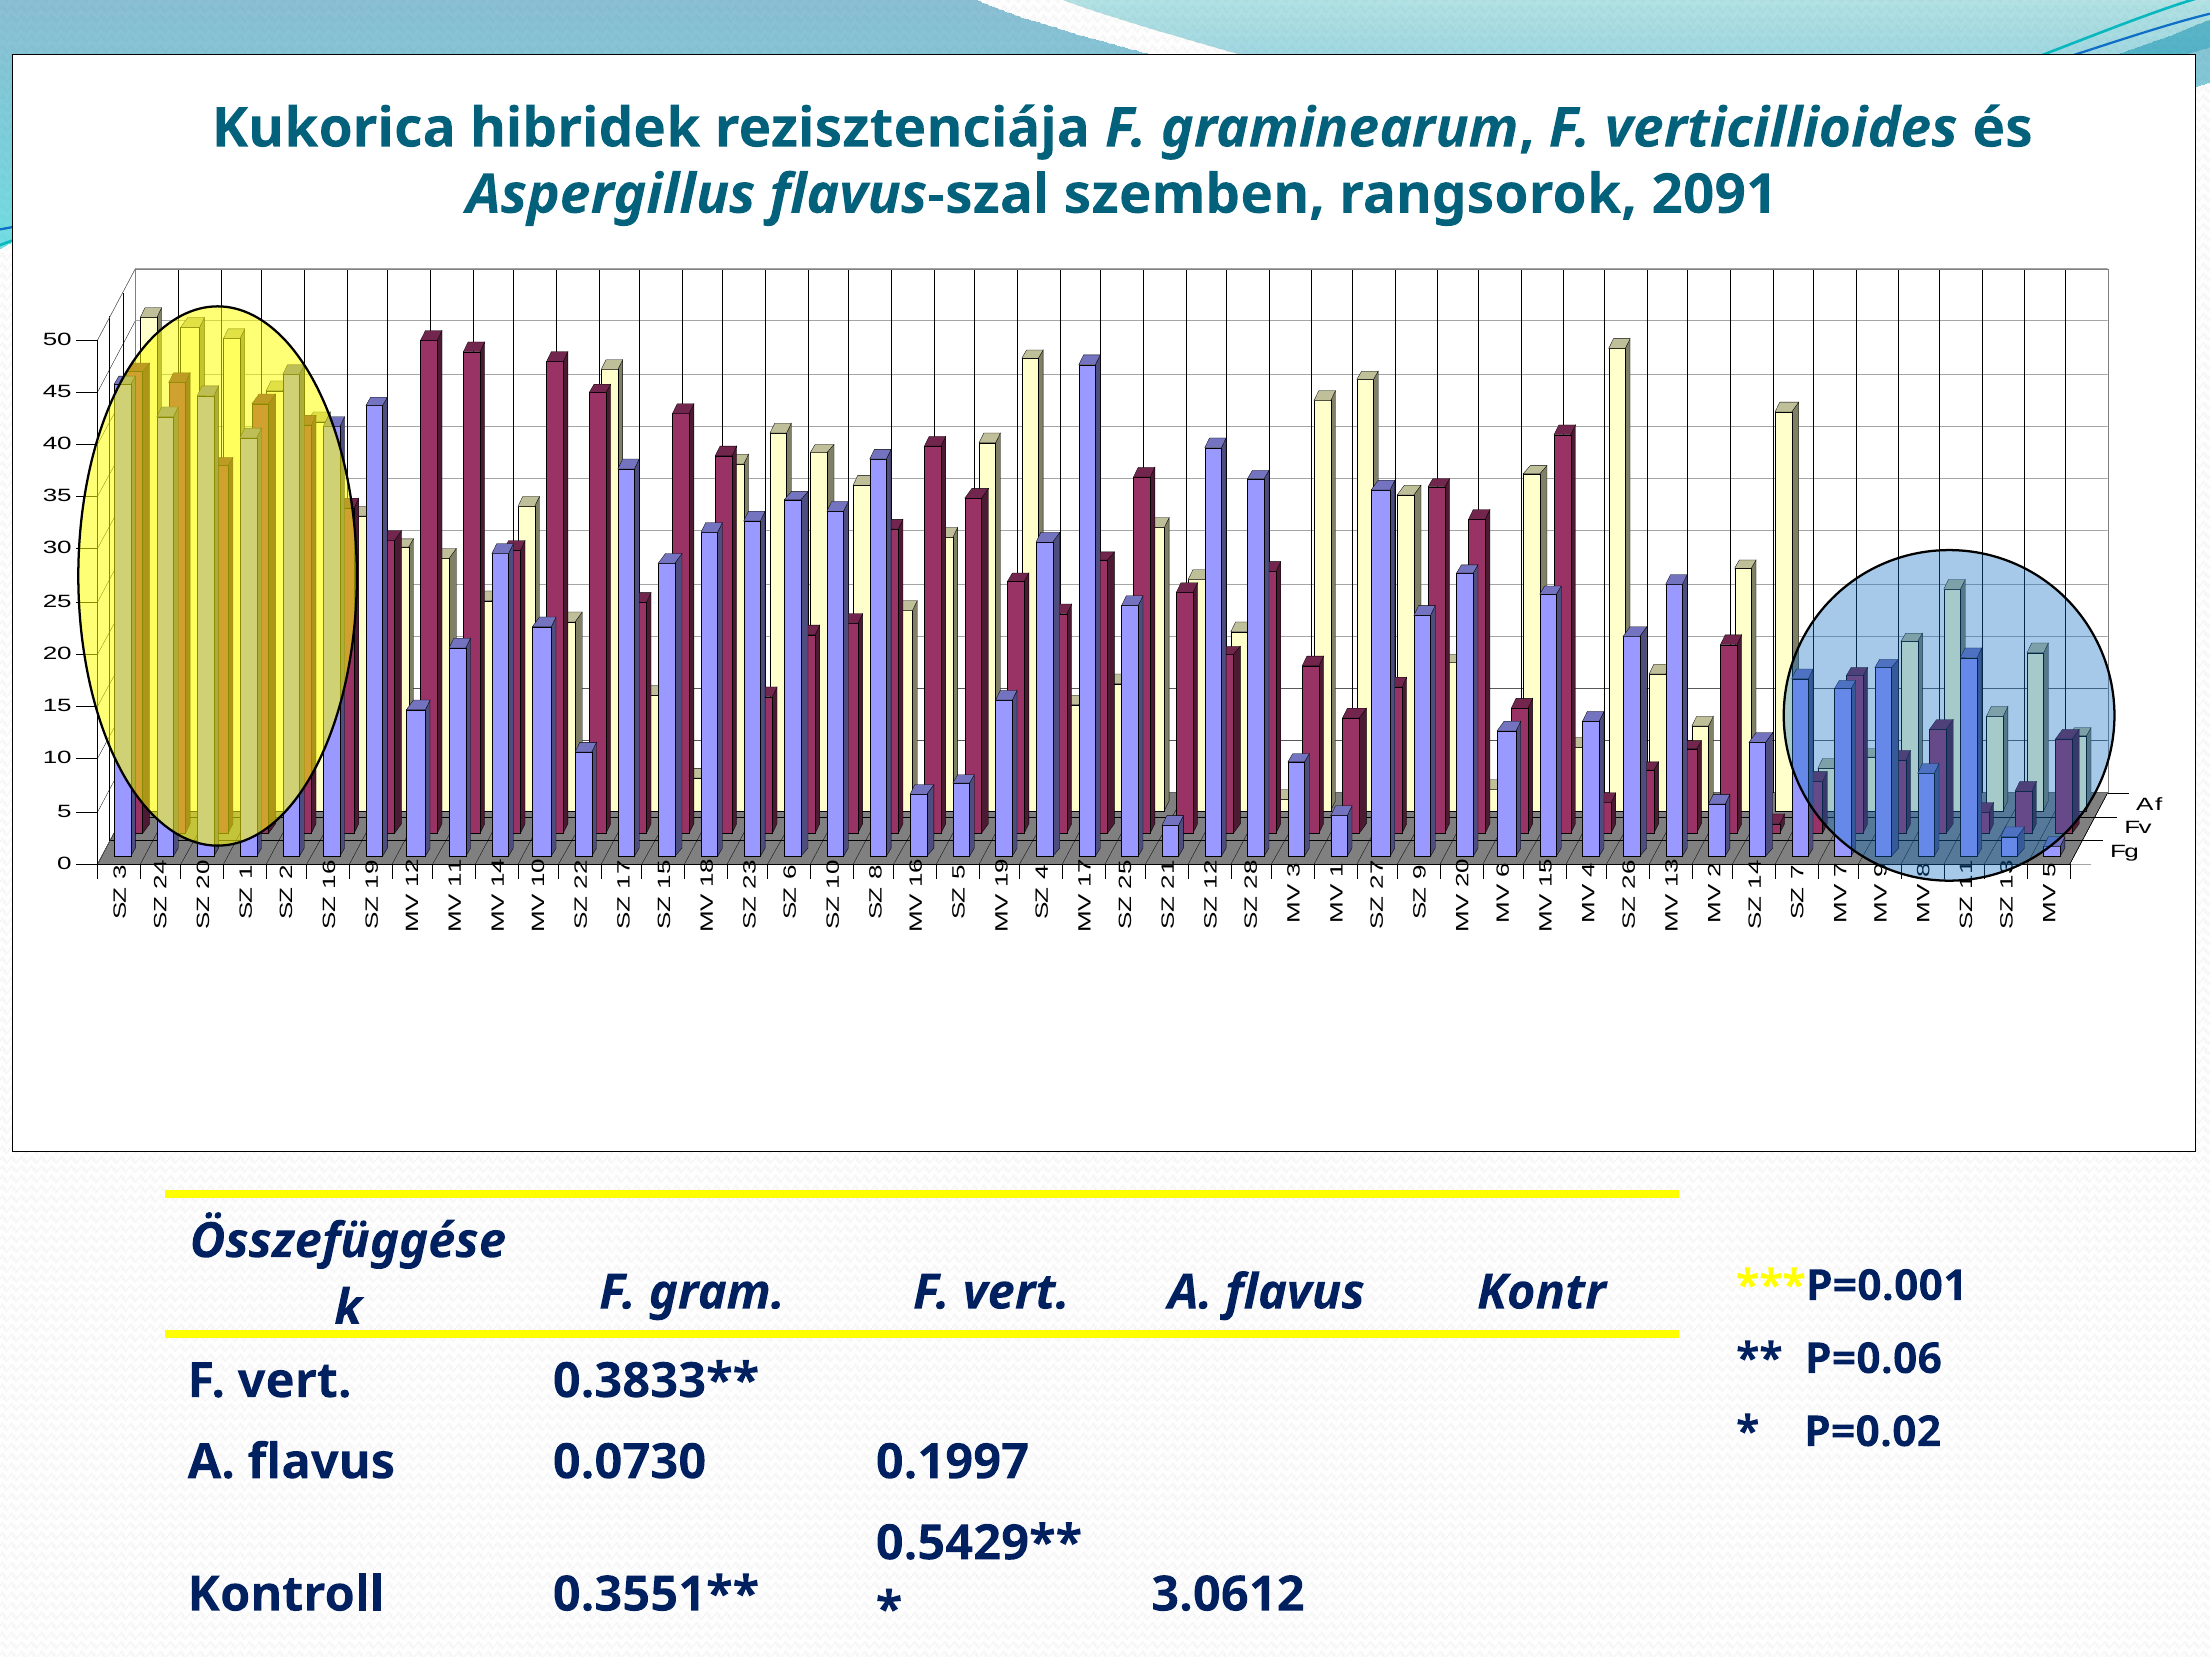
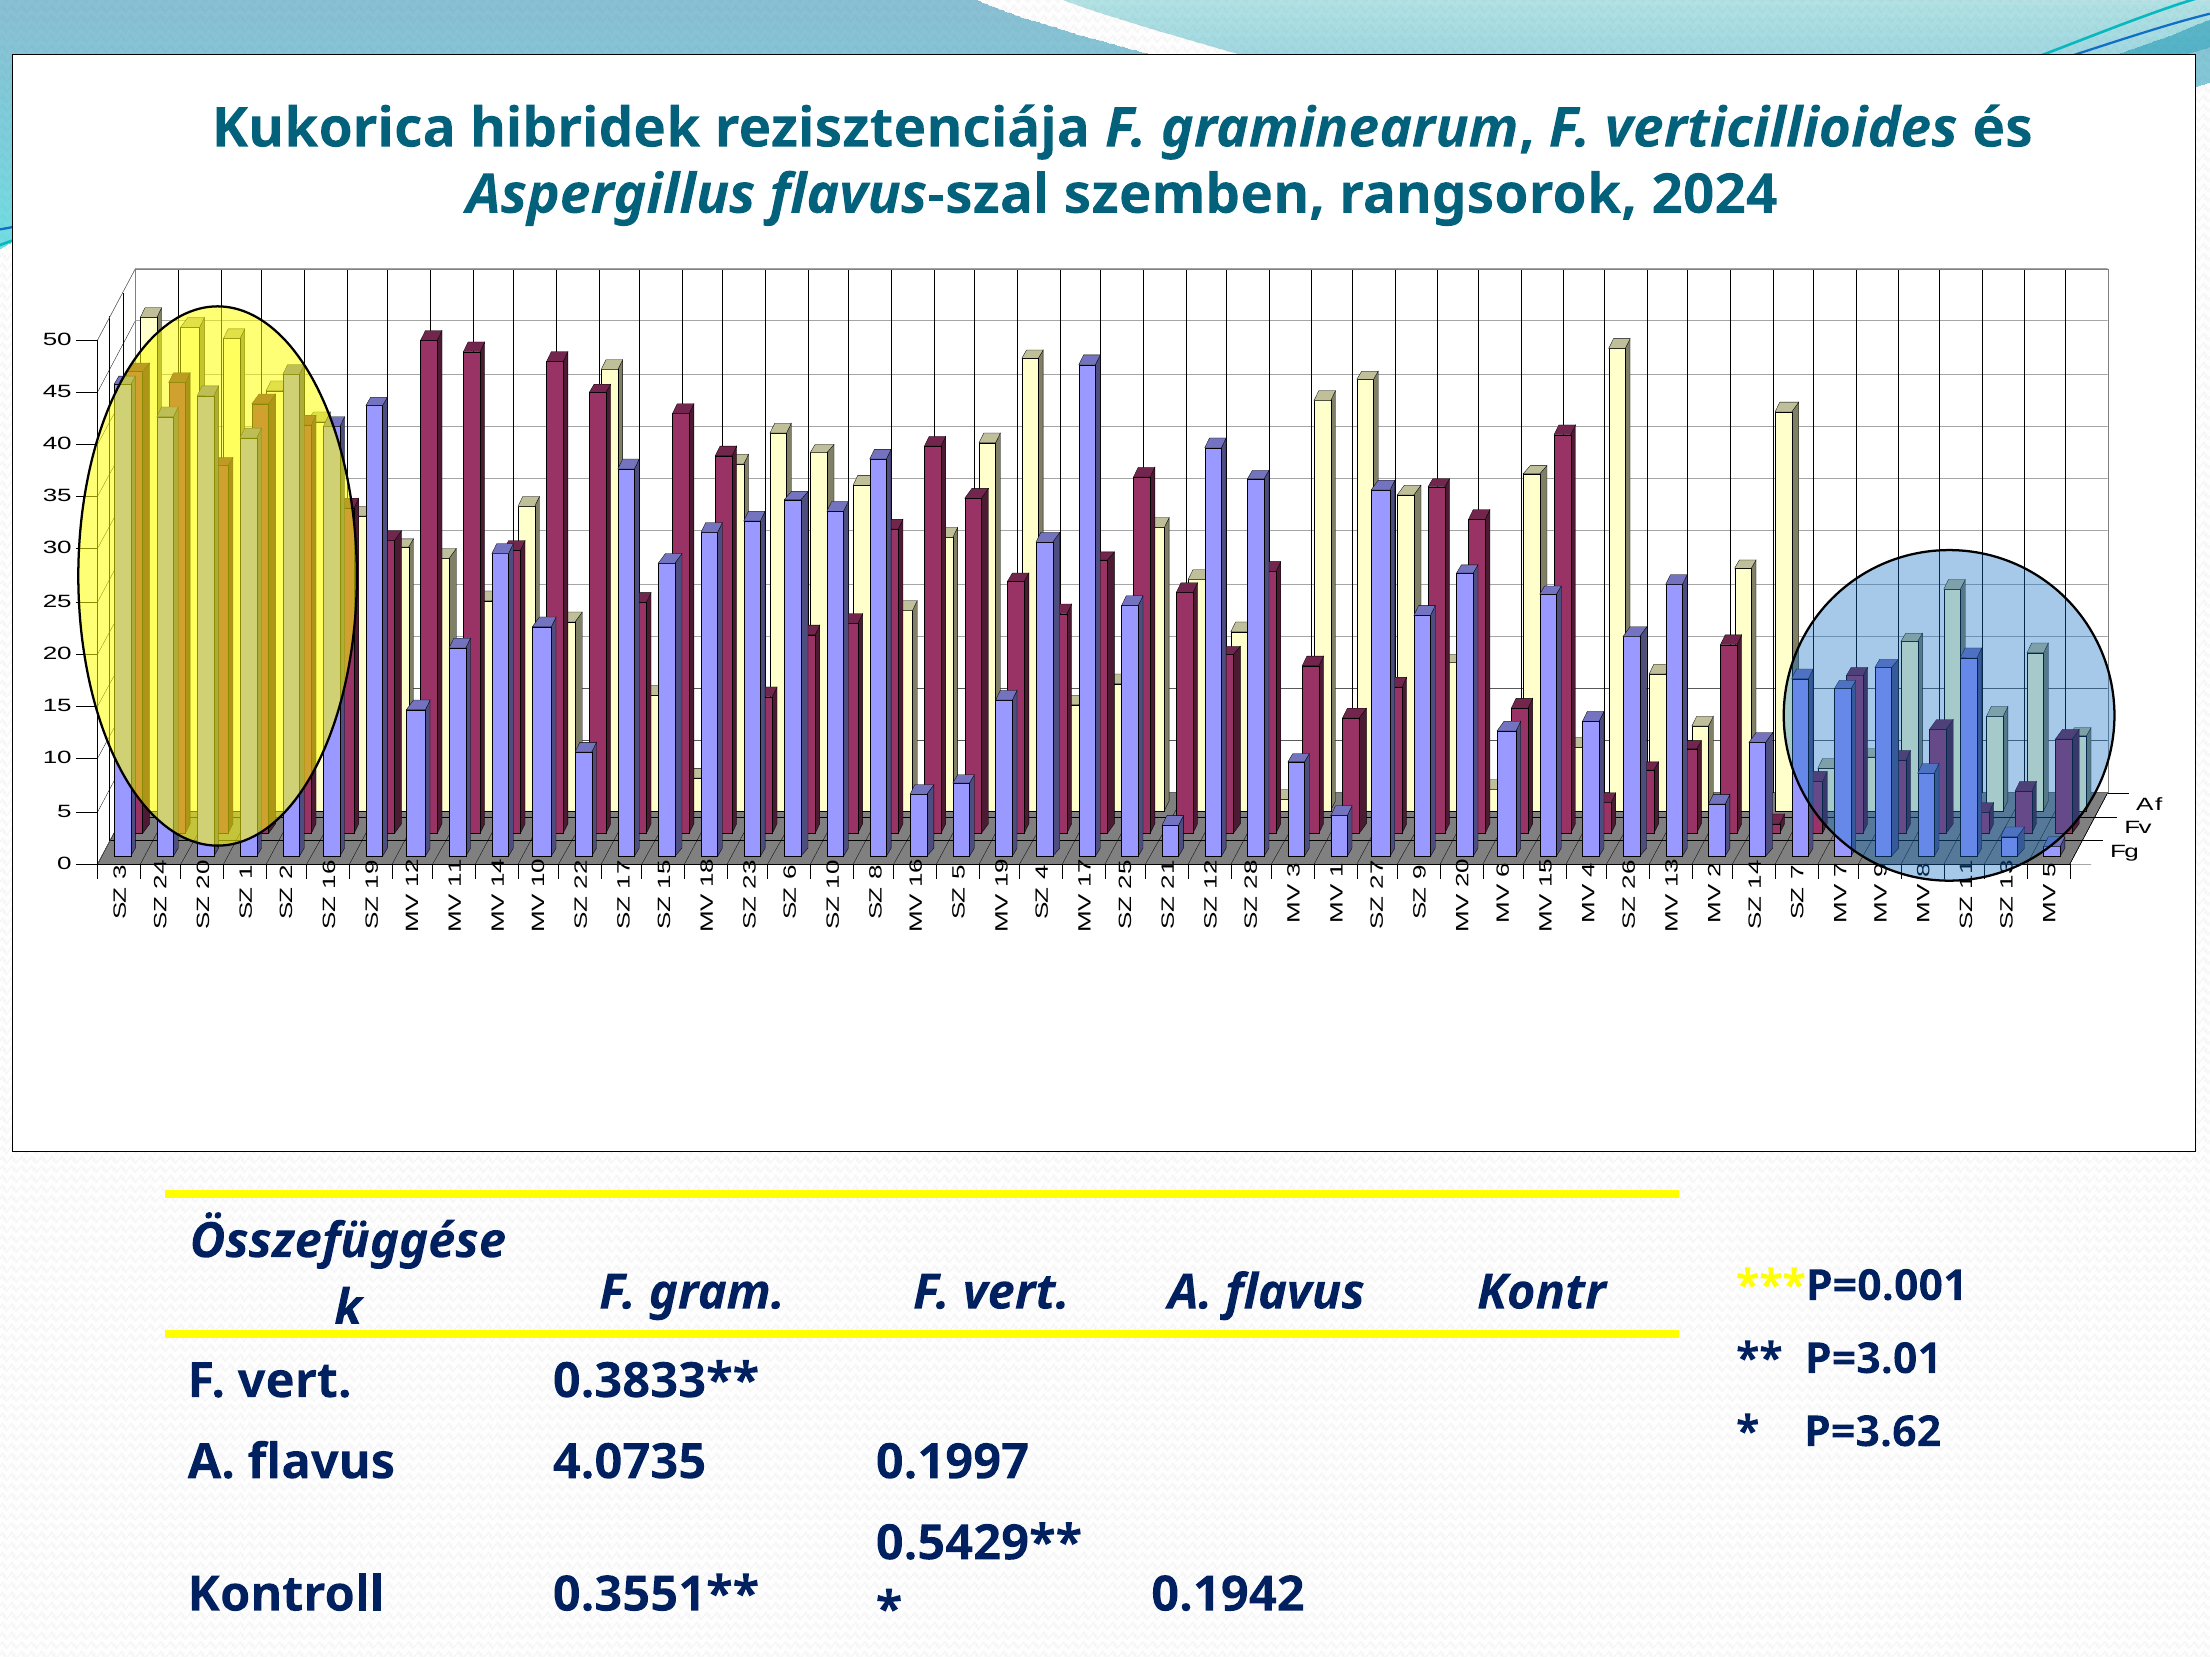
2091: 2091 -> 2024
P=0.06: P=0.06 -> P=3.01
P=0.02: P=0.02 -> P=3.62
0.0730: 0.0730 -> 4.0735
3.0612: 3.0612 -> 0.1942
